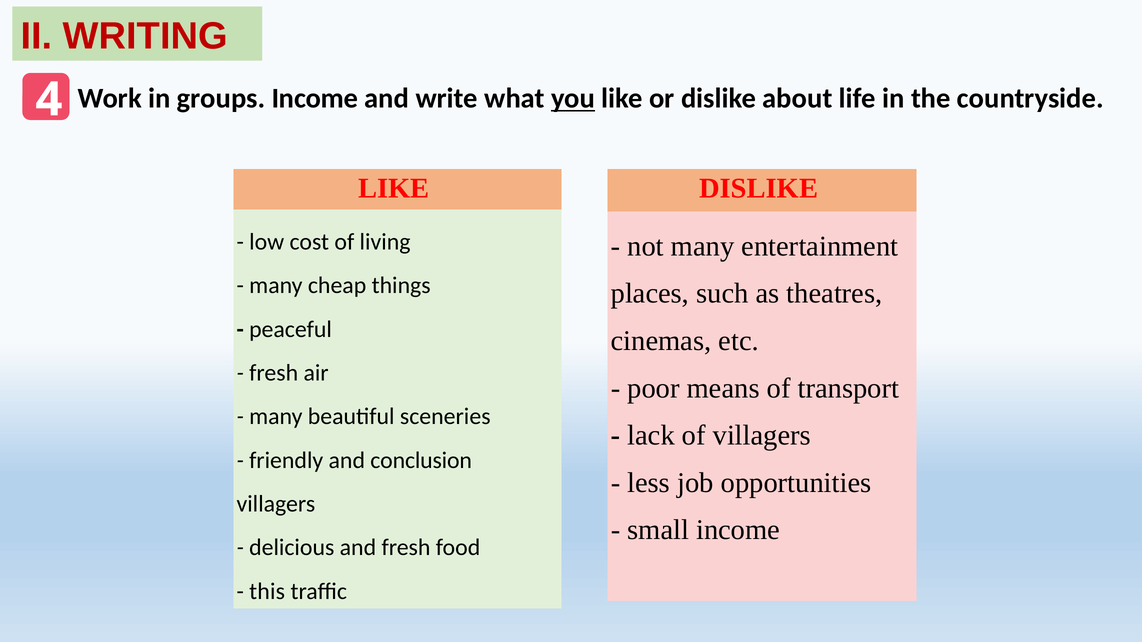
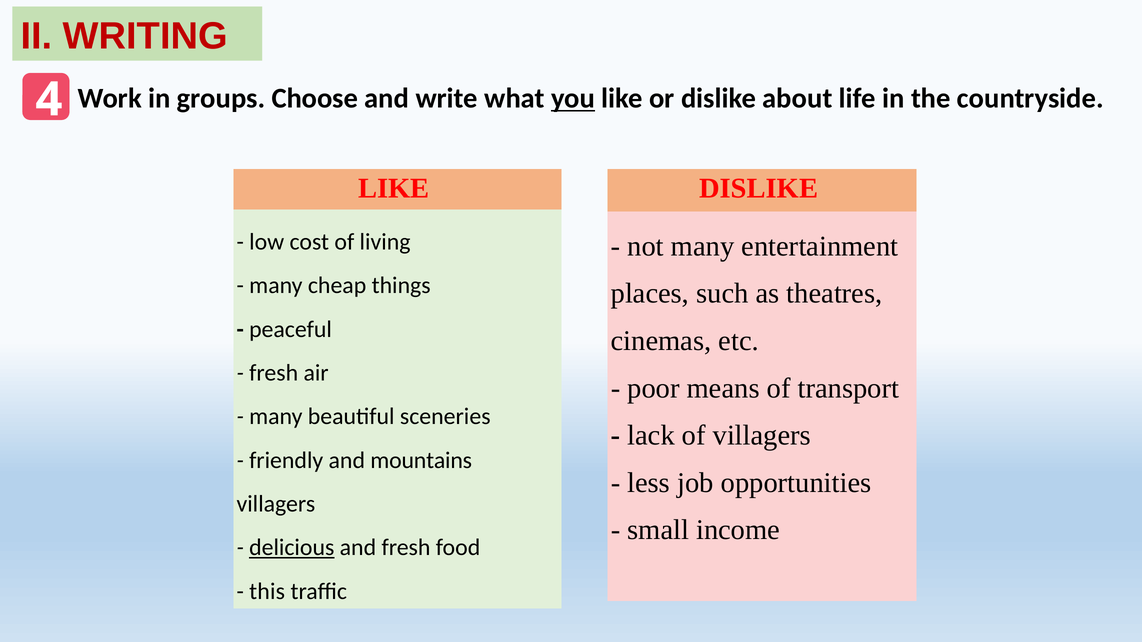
groups Income: Income -> Choose
conclusion: conclusion -> mountains
delicious underline: none -> present
